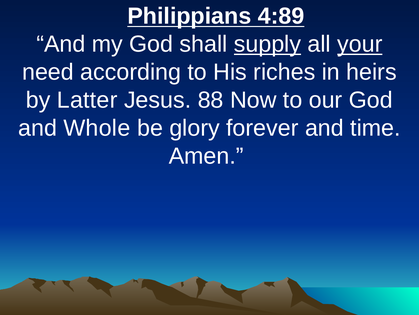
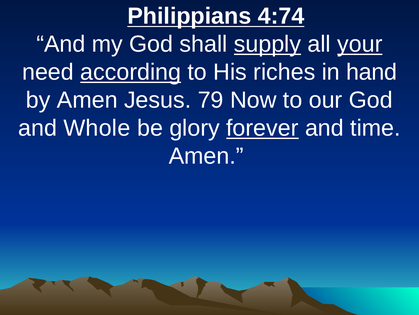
4:89: 4:89 -> 4:74
according underline: none -> present
heirs: heirs -> hand
by Latter: Latter -> Amen
88: 88 -> 79
forever underline: none -> present
